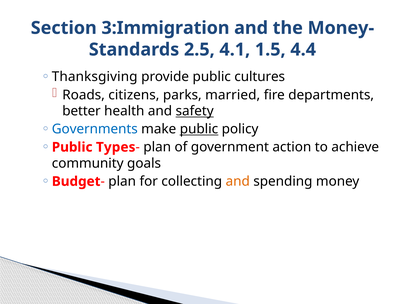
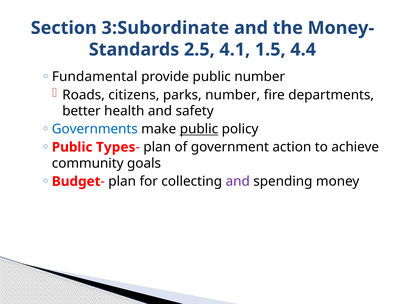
3:Immigration: 3:Immigration -> 3:Subordinate
Thanksgiving: Thanksgiving -> Fundamental
public cultures: cultures -> number
parks married: married -> number
safety underline: present -> none
and at (238, 181) colour: orange -> purple
